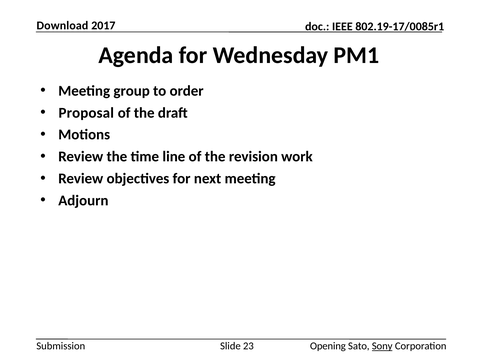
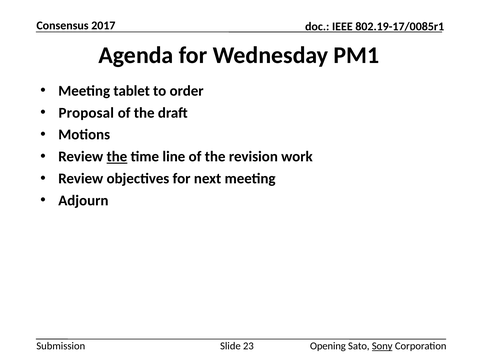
Download: Download -> Consensus
group: group -> tablet
the at (117, 156) underline: none -> present
